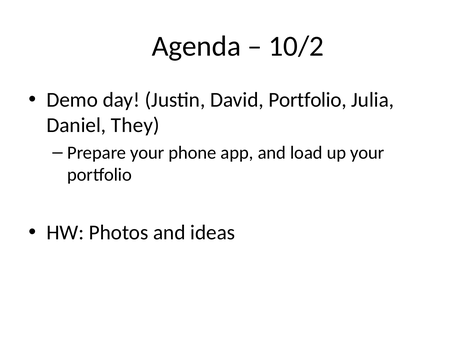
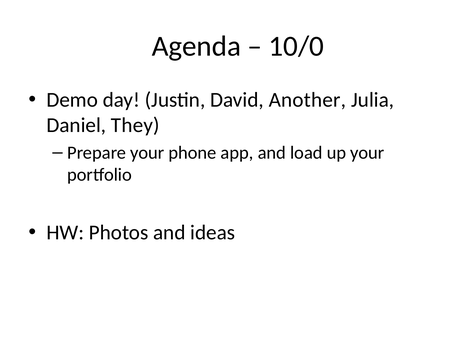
10/2: 10/2 -> 10/0
David Portfolio: Portfolio -> Another
